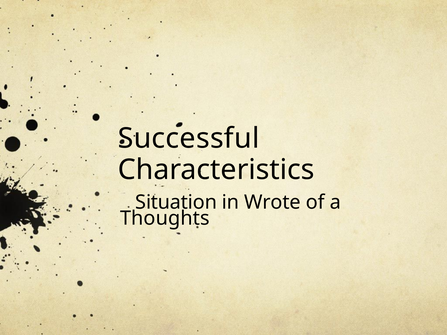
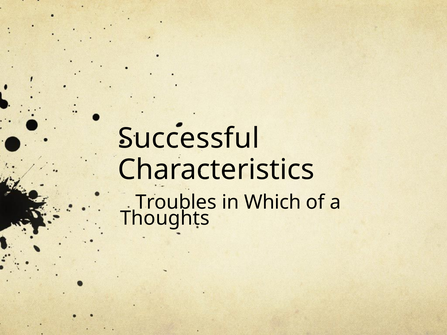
Situation: Situation -> Troubles
Wrote: Wrote -> Which
